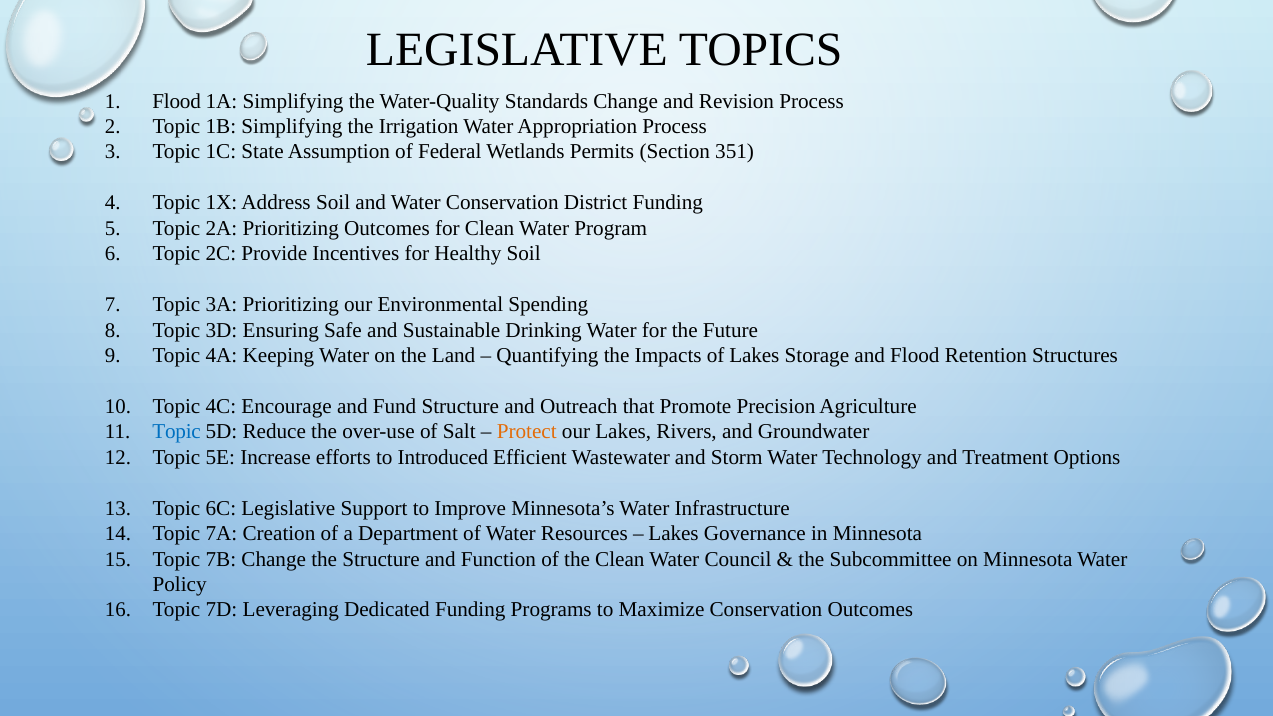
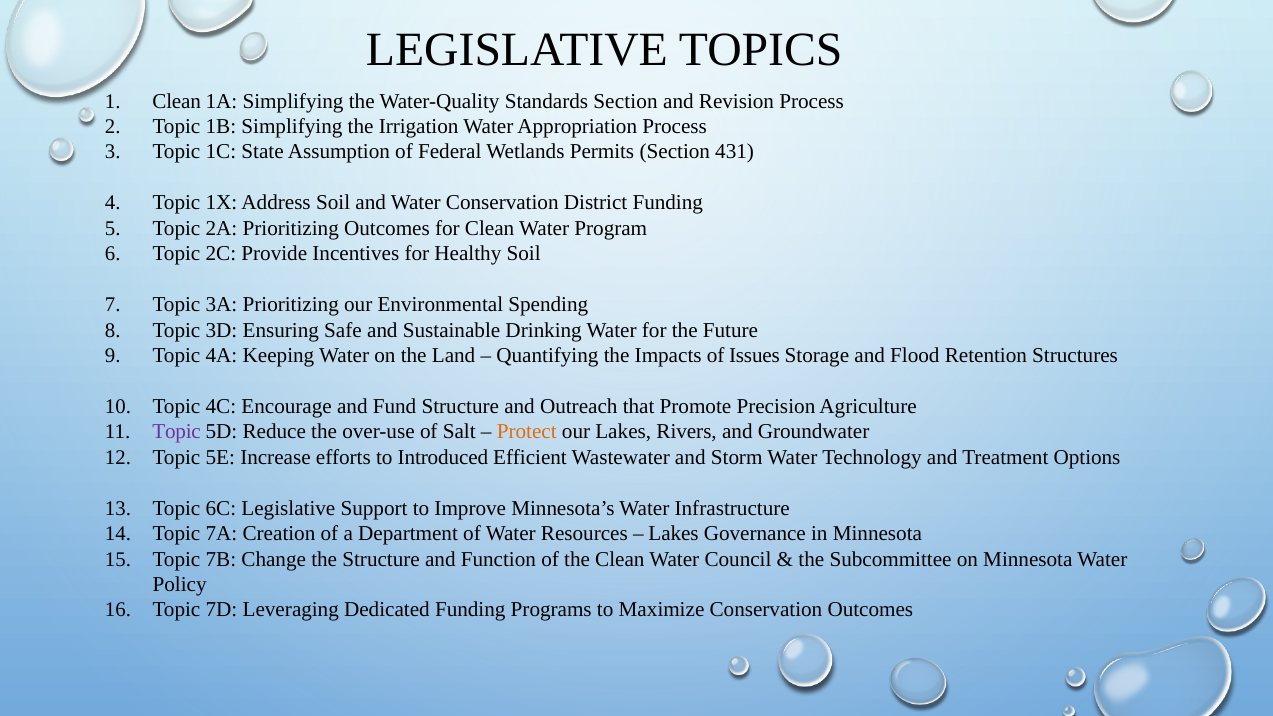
Flood at (177, 101): Flood -> Clean
Standards Change: Change -> Section
351: 351 -> 431
of Lakes: Lakes -> Issues
Topic at (177, 432) colour: blue -> purple
